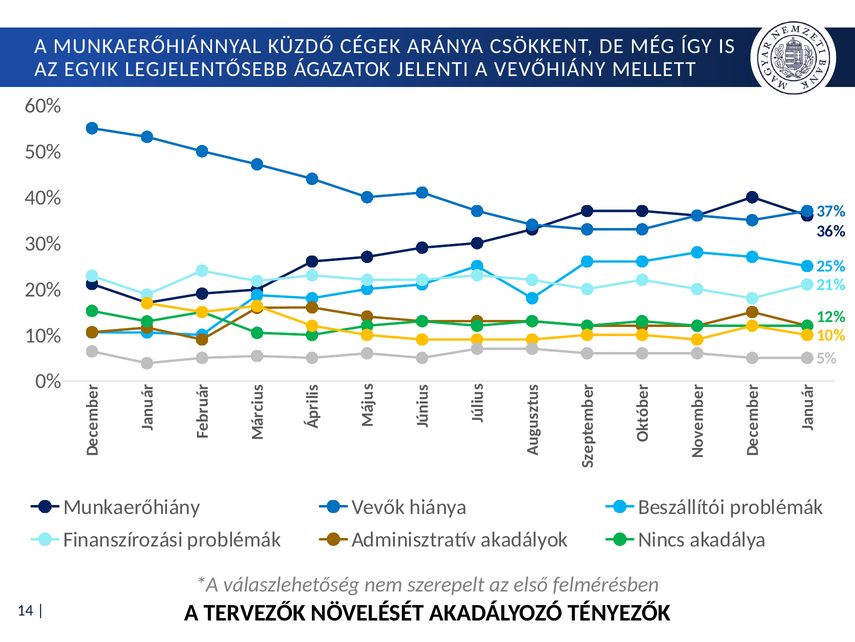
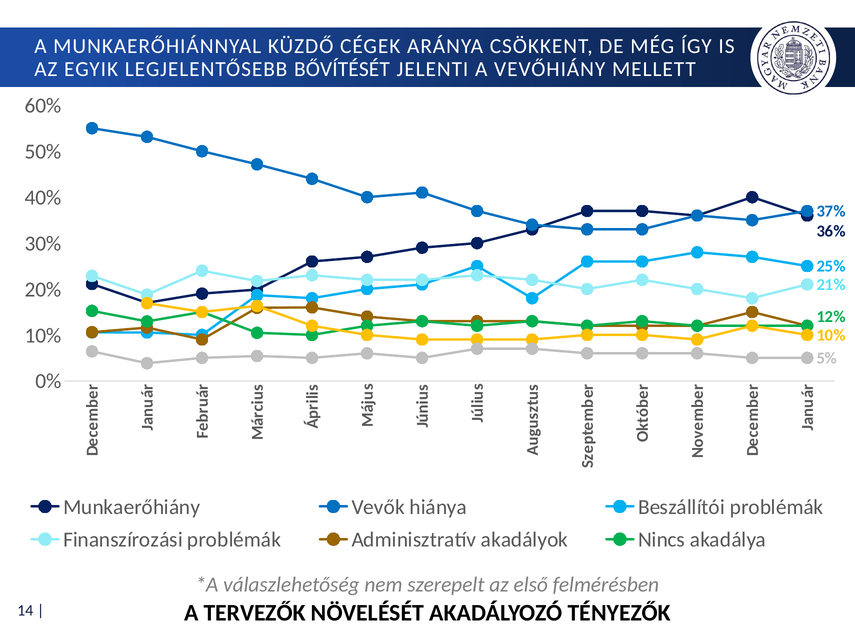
ÁGAZATOK: ÁGAZATOK -> BŐVÍTÉSÉT
